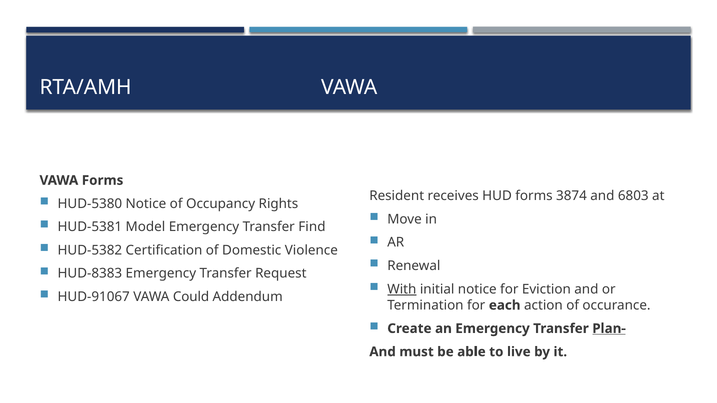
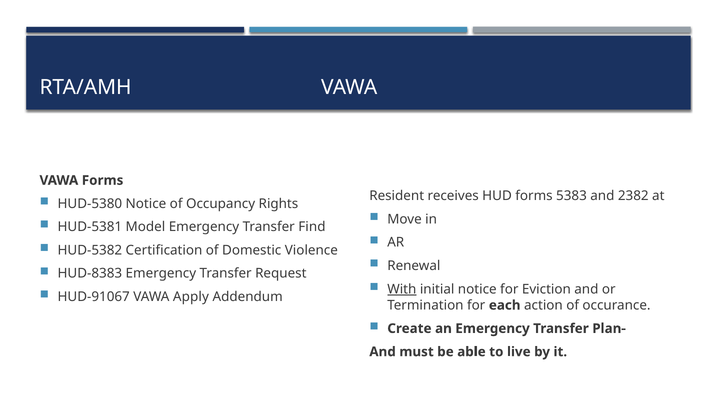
3874: 3874 -> 5383
6803: 6803 -> 2382
Could: Could -> Apply
Plan- underline: present -> none
